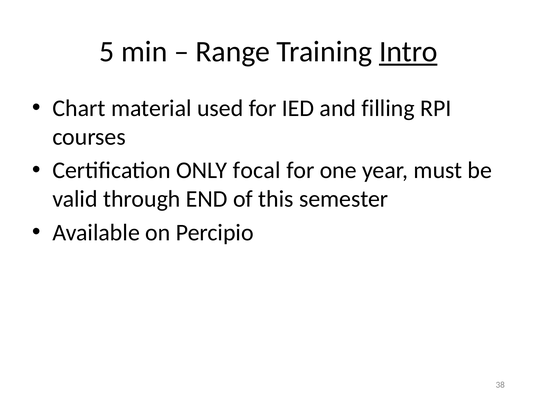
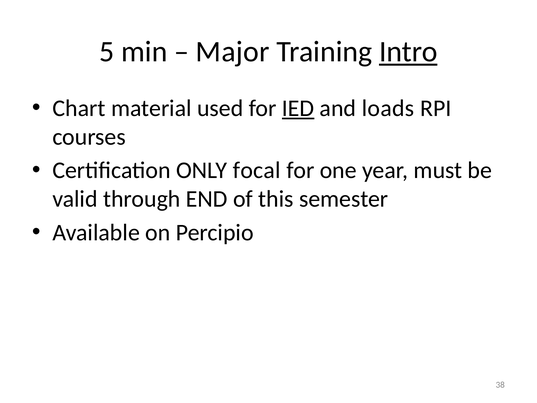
Range: Range -> Major
IED underline: none -> present
filling: filling -> loads
